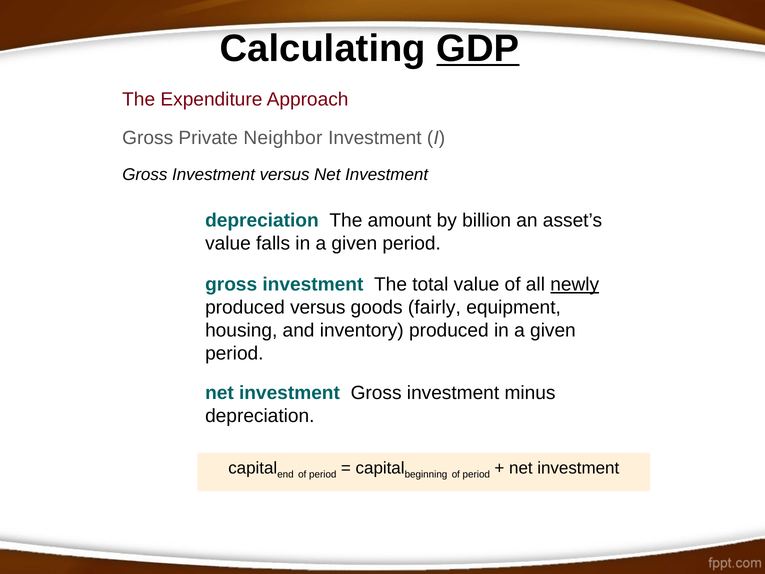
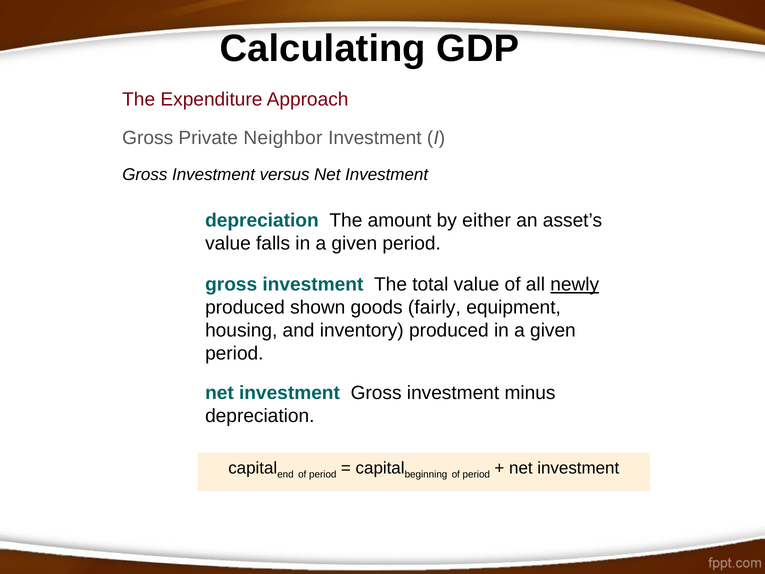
GDP underline: present -> none
billion: billion -> either
produced versus: versus -> shown
